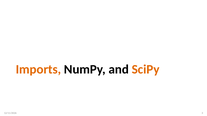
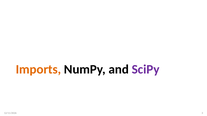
SciPy colour: orange -> purple
